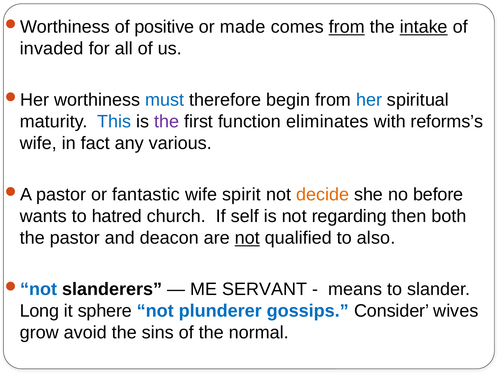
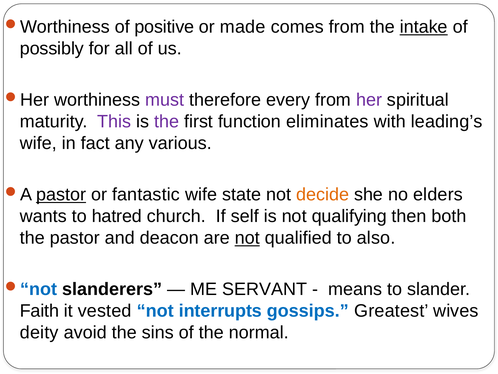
from at (347, 27) underline: present -> none
invaded: invaded -> possibly
must colour: blue -> purple
begin: begin -> every
her colour: blue -> purple
This colour: blue -> purple
reforms’s: reforms’s -> leading’s
pastor at (61, 194) underline: none -> present
spirit: spirit -> state
before: before -> elders
regarding: regarding -> qualifying
Long: Long -> Faith
sphere: sphere -> vested
plunderer: plunderer -> interrupts
Consider: Consider -> Greatest
grow: grow -> deity
